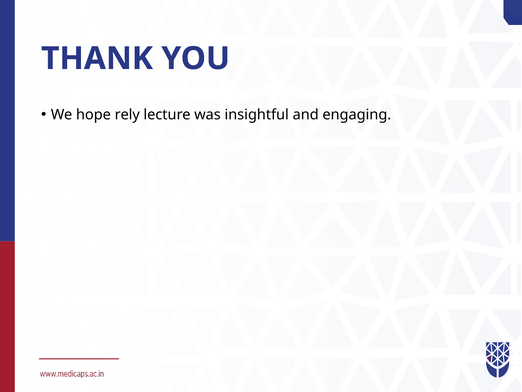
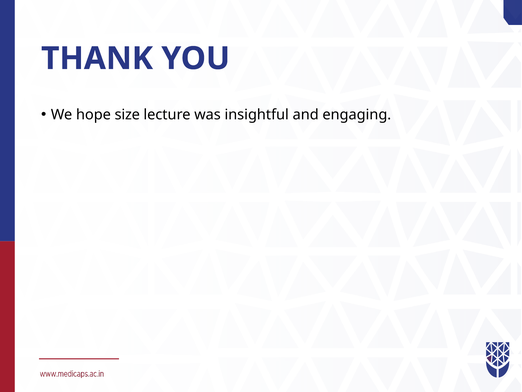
rely: rely -> size
